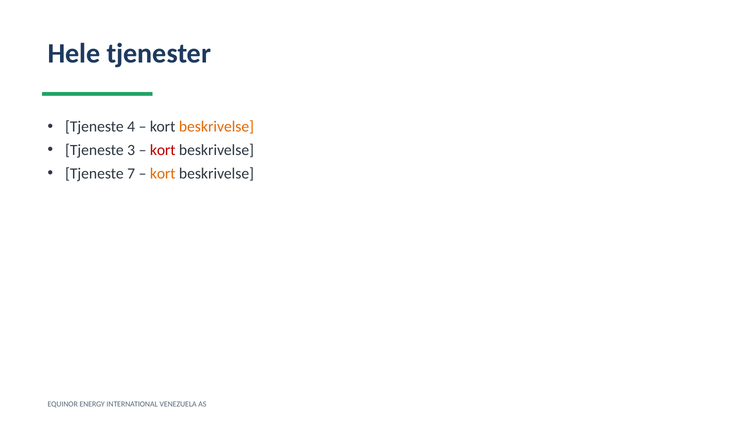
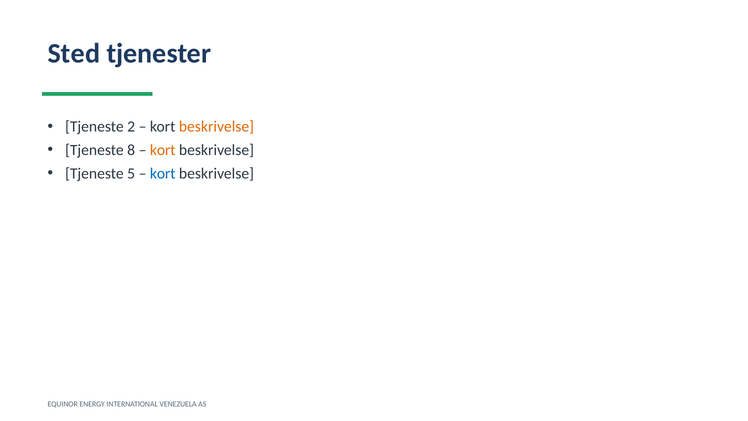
Hele: Hele -> Sted
4: 4 -> 2
3: 3 -> 8
kort at (163, 150) colour: red -> orange
7: 7 -> 5
kort at (163, 173) colour: orange -> blue
